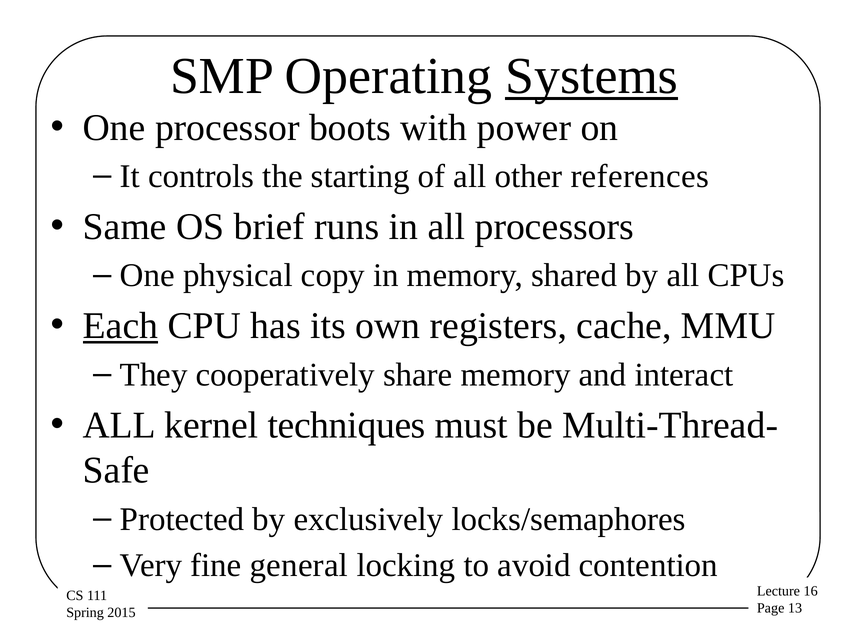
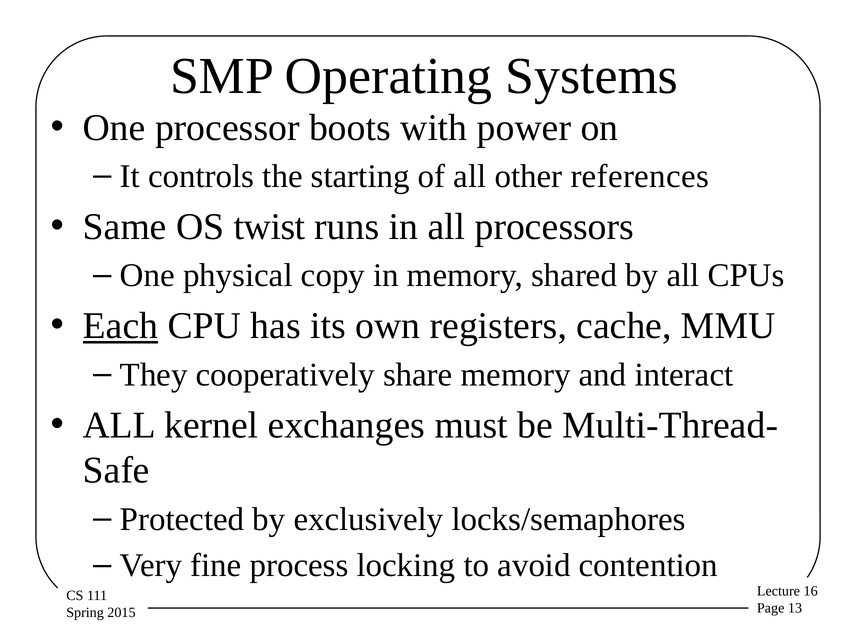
Systems underline: present -> none
brief: brief -> twist
techniques: techniques -> exchanges
general: general -> process
